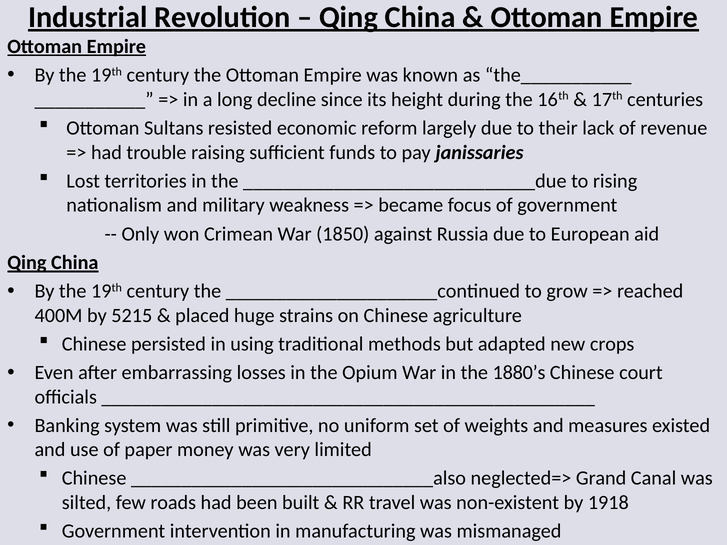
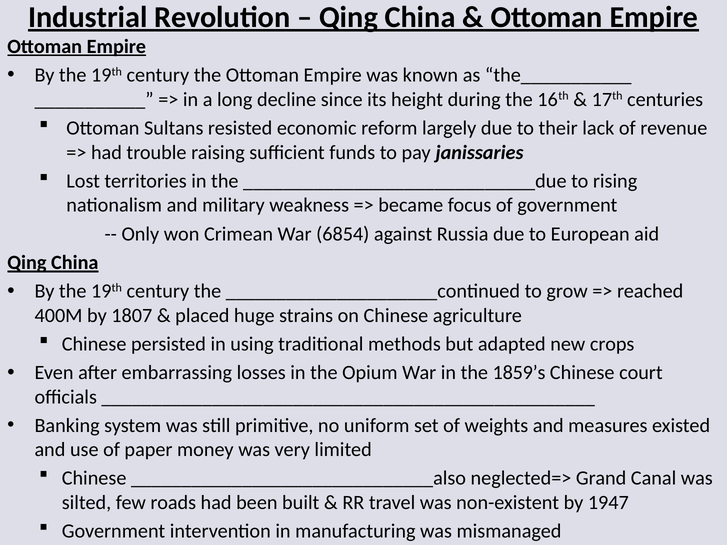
1850: 1850 -> 6854
5215: 5215 -> 1807
1880’s: 1880’s -> 1859’s
1918: 1918 -> 1947
